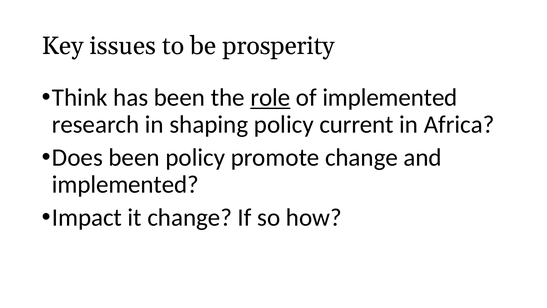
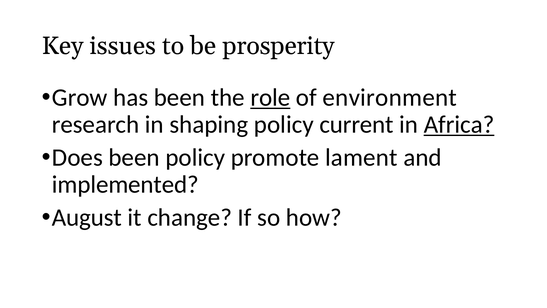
Think: Think -> Grow
of implemented: implemented -> environment
Africa underline: none -> present
promote change: change -> lament
Impact: Impact -> August
